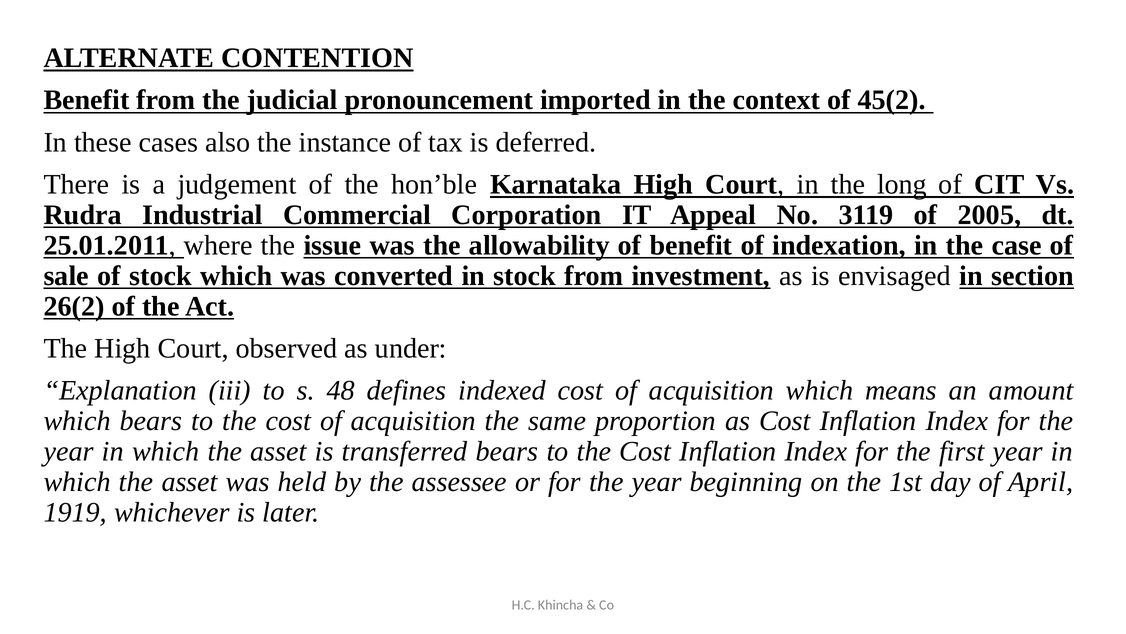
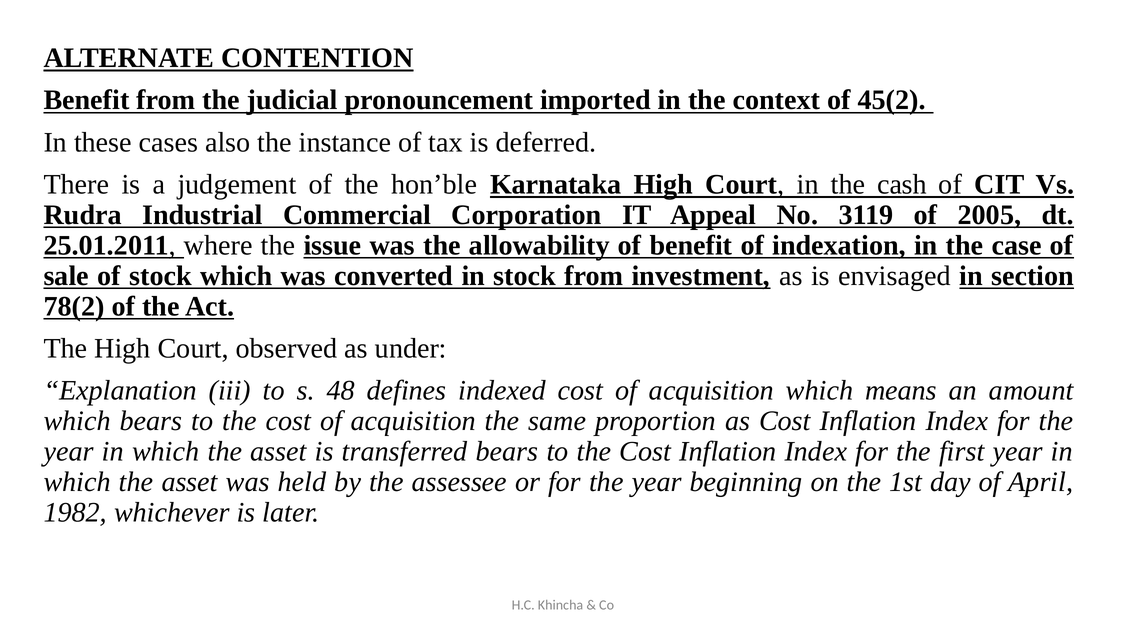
long: long -> cash
26(2: 26(2 -> 78(2
1919: 1919 -> 1982
